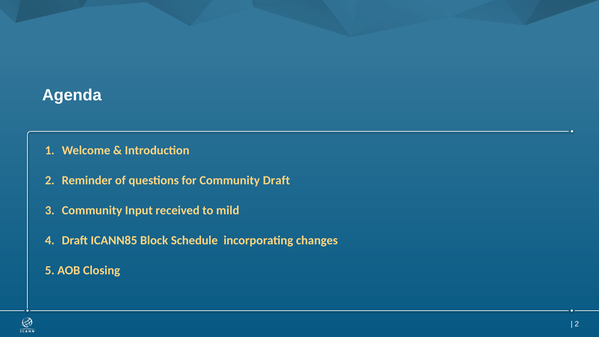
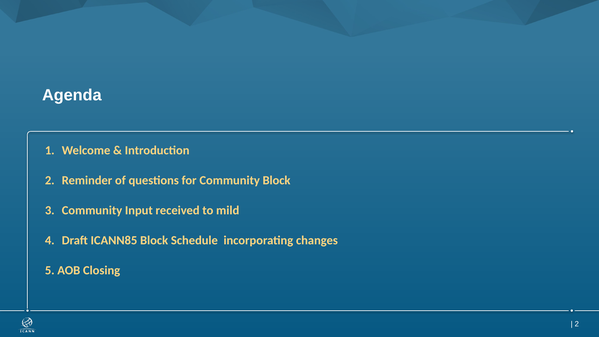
Community Draft: Draft -> Block
